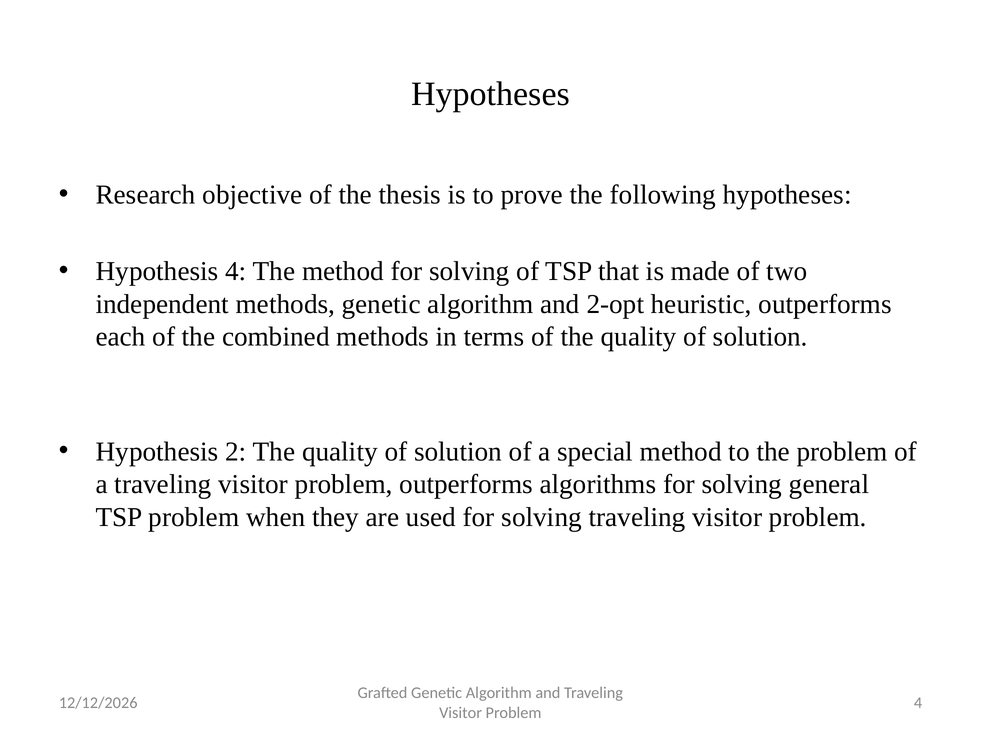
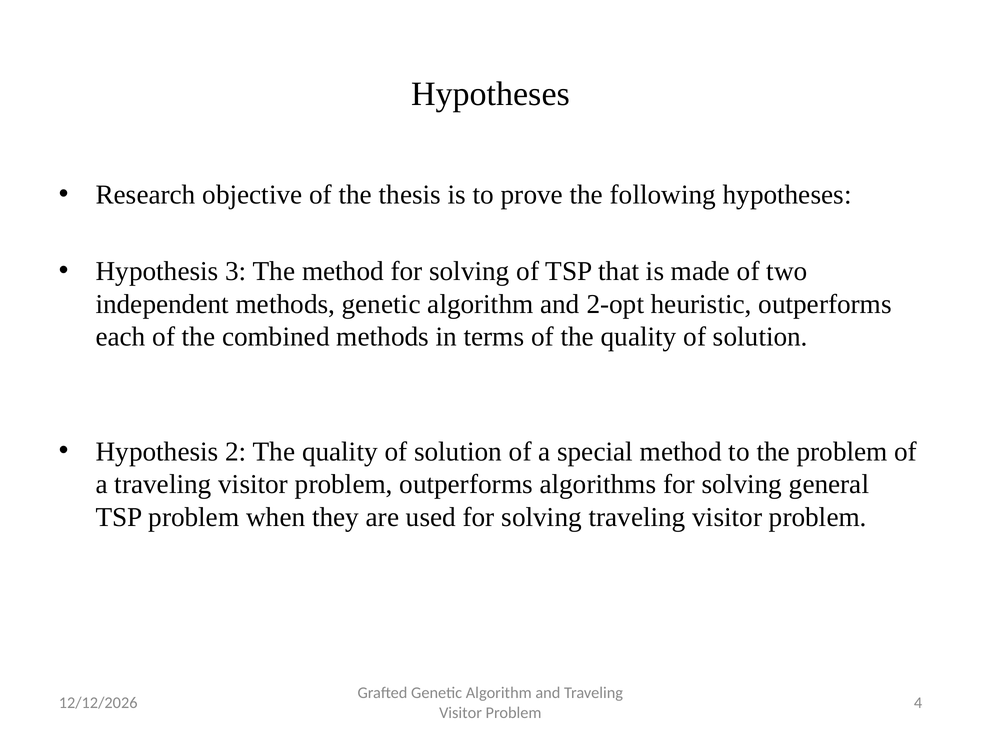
Hypothesis 4: 4 -> 3
